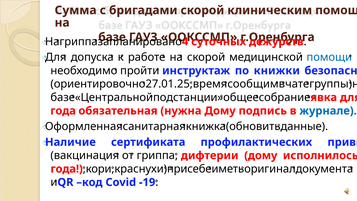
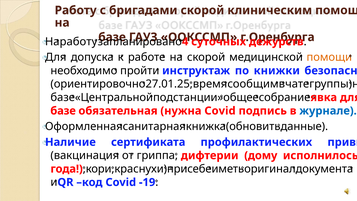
Сумма at (76, 10): Сумма -> Работу
гриппа at (79, 42): гриппа -> работу
помощи at (329, 57) colour: blue -> orange
года at (63, 111): года -> базе
нужна Дому: Дому -> Covid
